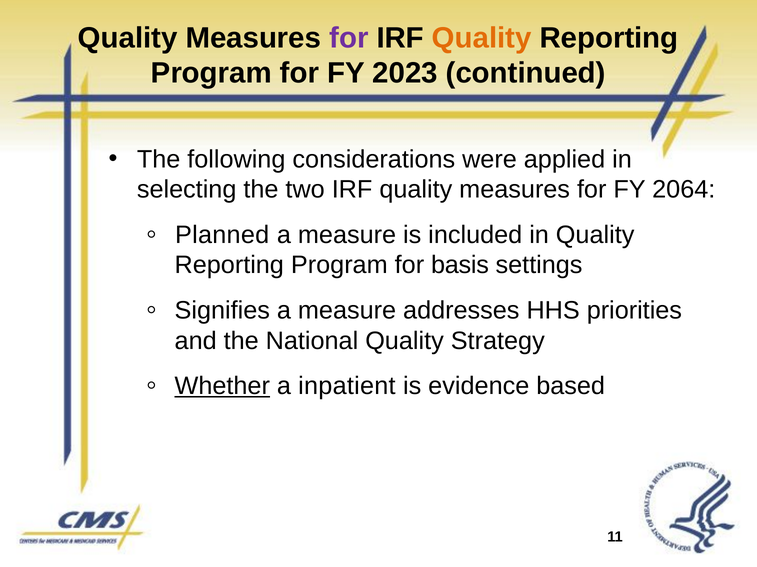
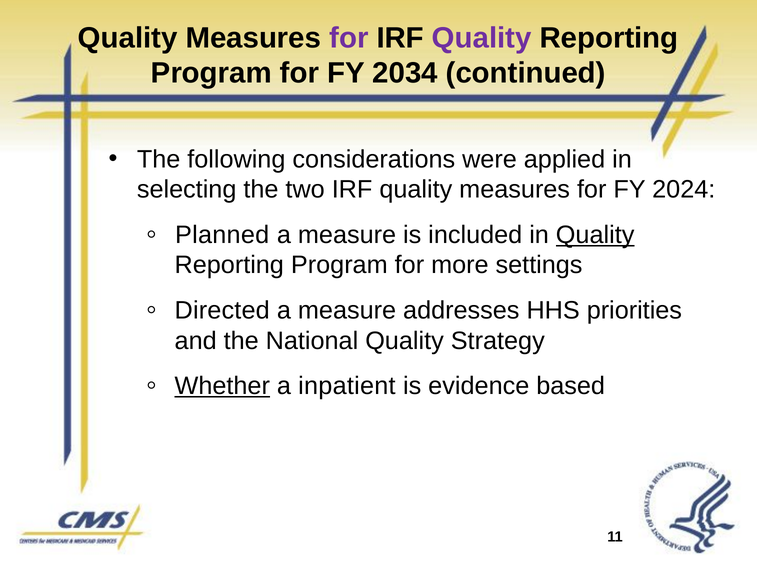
Quality at (482, 38) colour: orange -> purple
2023: 2023 -> 2034
2064: 2064 -> 2024
Quality at (595, 235) underline: none -> present
basis: basis -> more
Signifies: Signifies -> Directed
